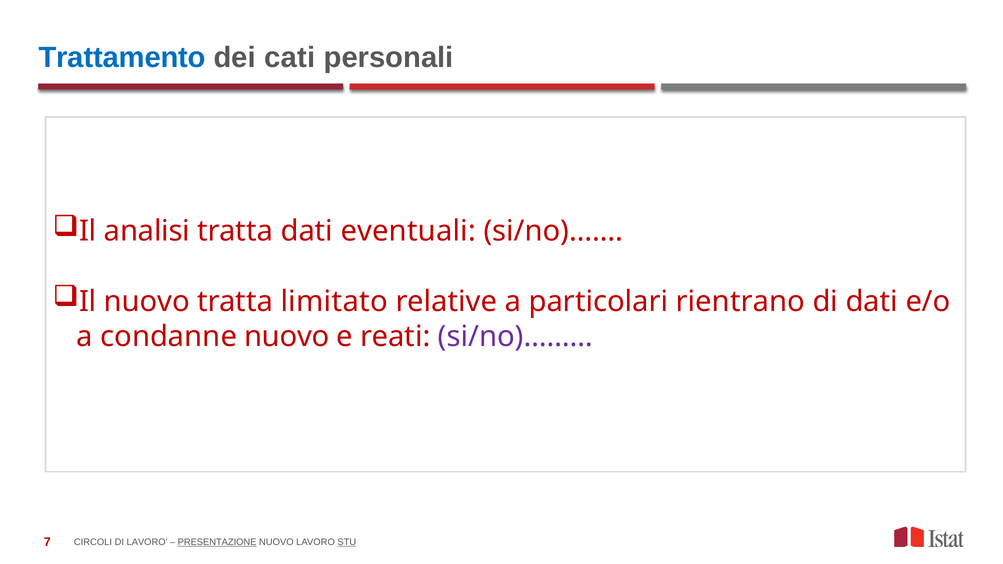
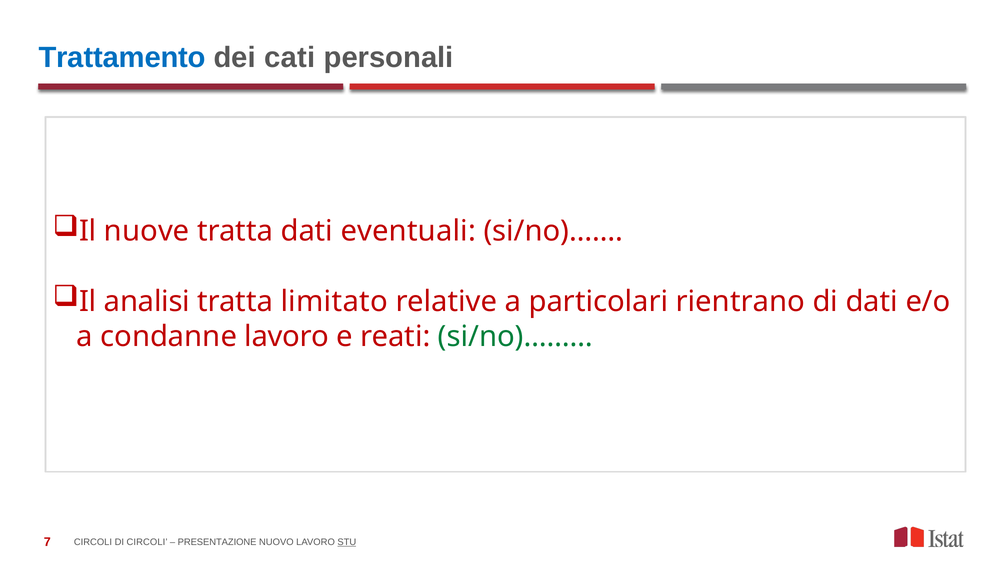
analisi: analisi -> nuove
Il nuovo: nuovo -> analisi
condanne nuovo: nuovo -> lavoro
si/no)……… colour: purple -> green
DI LAVORO: LAVORO -> CIRCOLI
PRESENTAZIONE underline: present -> none
